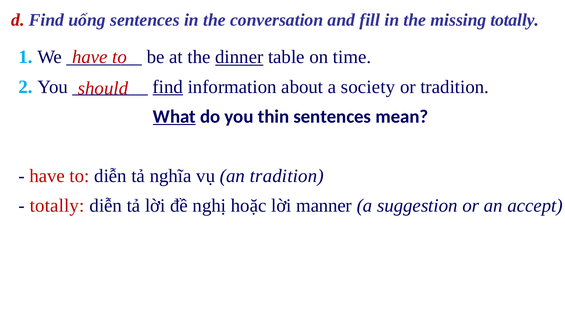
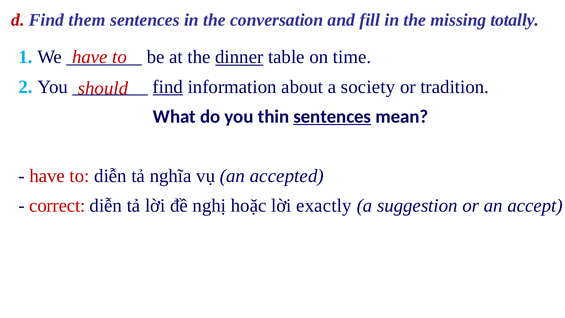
uống: uống -> them
What underline: present -> none
sentences at (332, 116) underline: none -> present
an tradition: tradition -> accepted
totally at (57, 205): totally -> correct
manner: manner -> exactly
